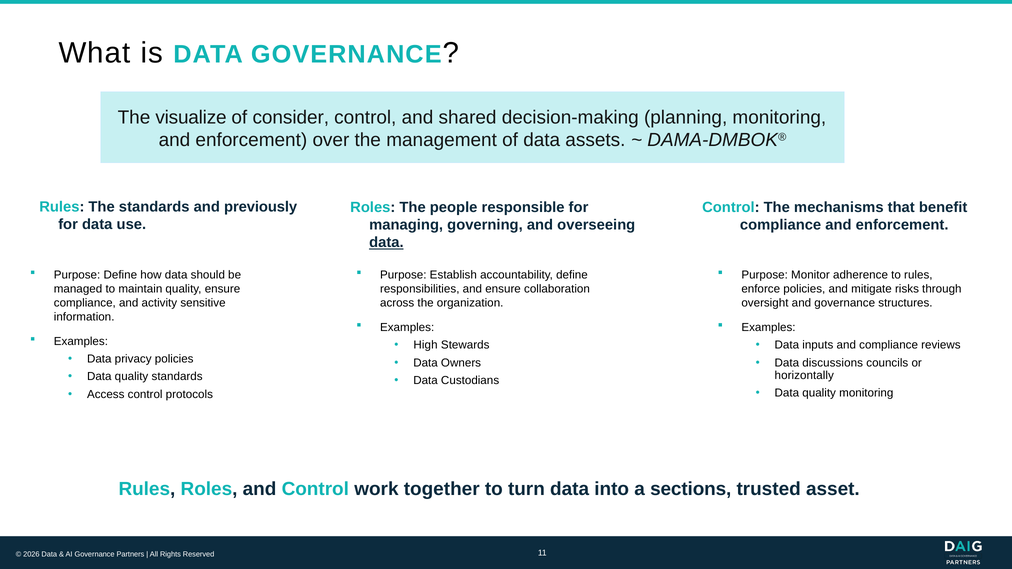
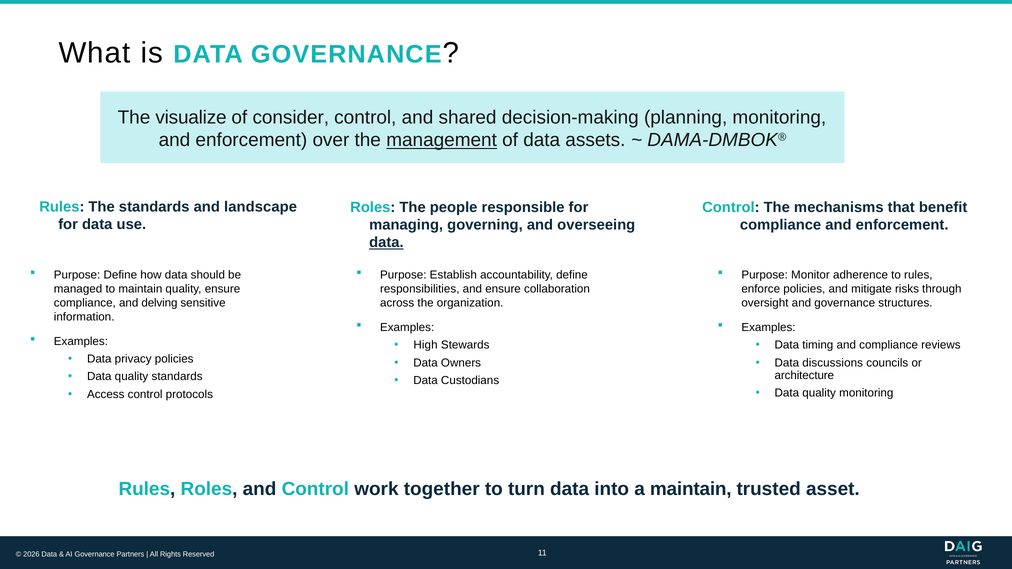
management underline: none -> present
previously: previously -> landscape
activity: activity -> delving
inputs: inputs -> timing
horizontally: horizontally -> architecture
a sections: sections -> maintain
